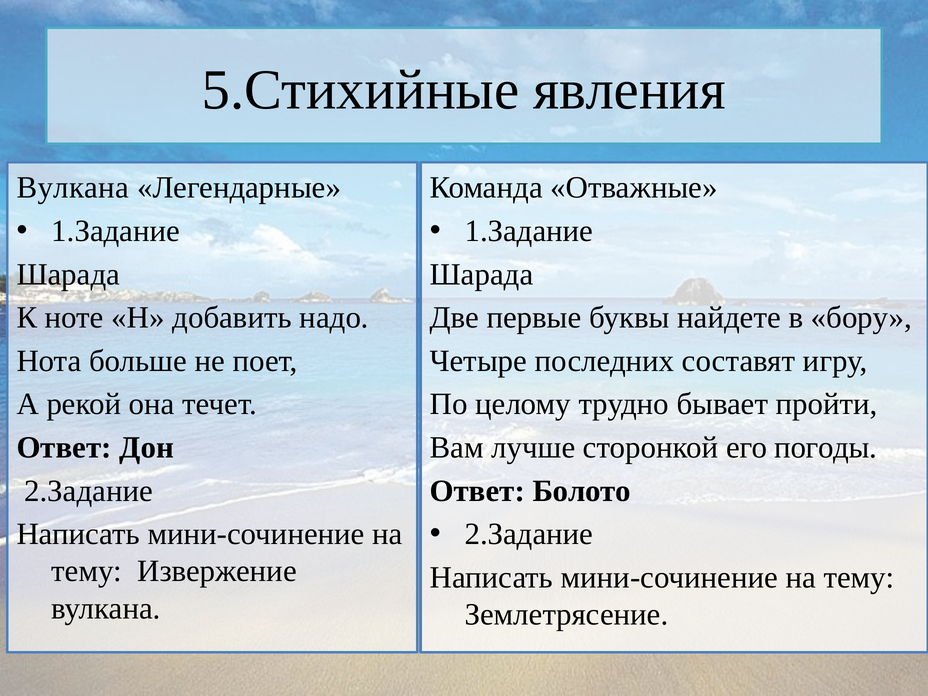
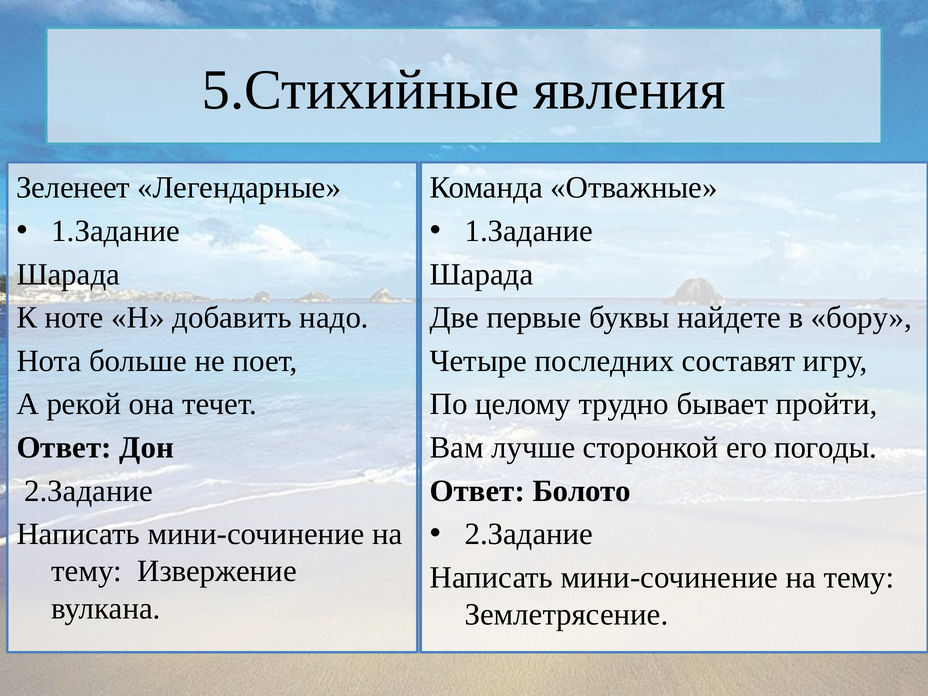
Вулкана at (73, 188): Вулкана -> Зеленеет
